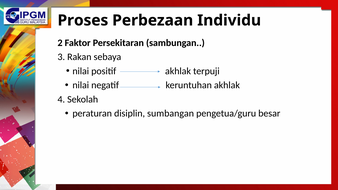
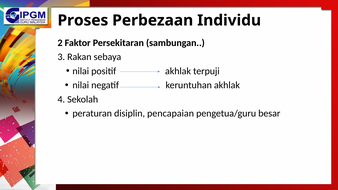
sumbangan: sumbangan -> pencapaian
